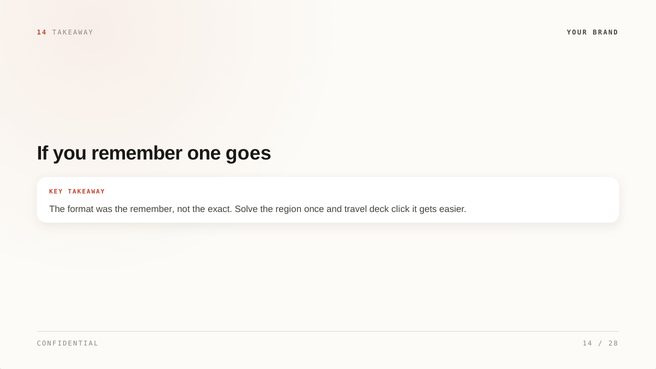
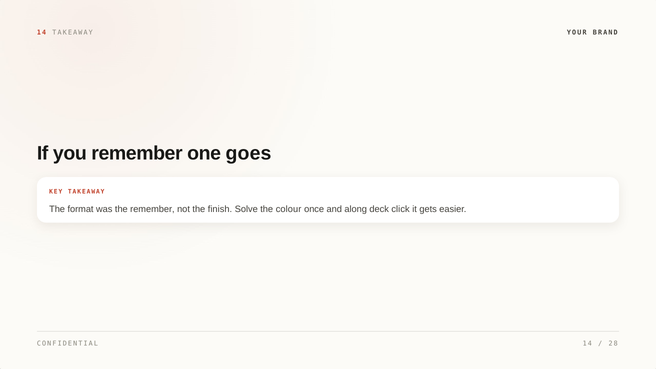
exact: exact -> finish
region: region -> colour
travel: travel -> along
